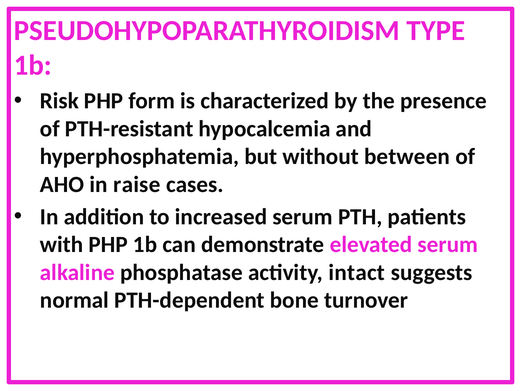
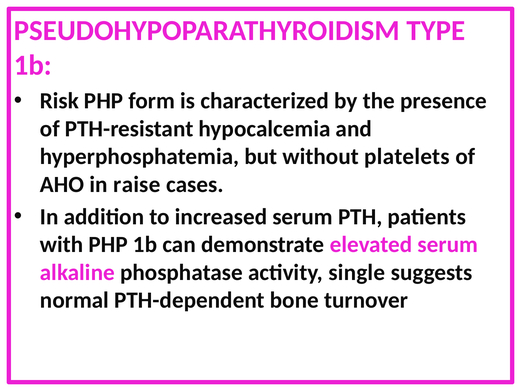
between: between -> platelets
intact: intact -> single
